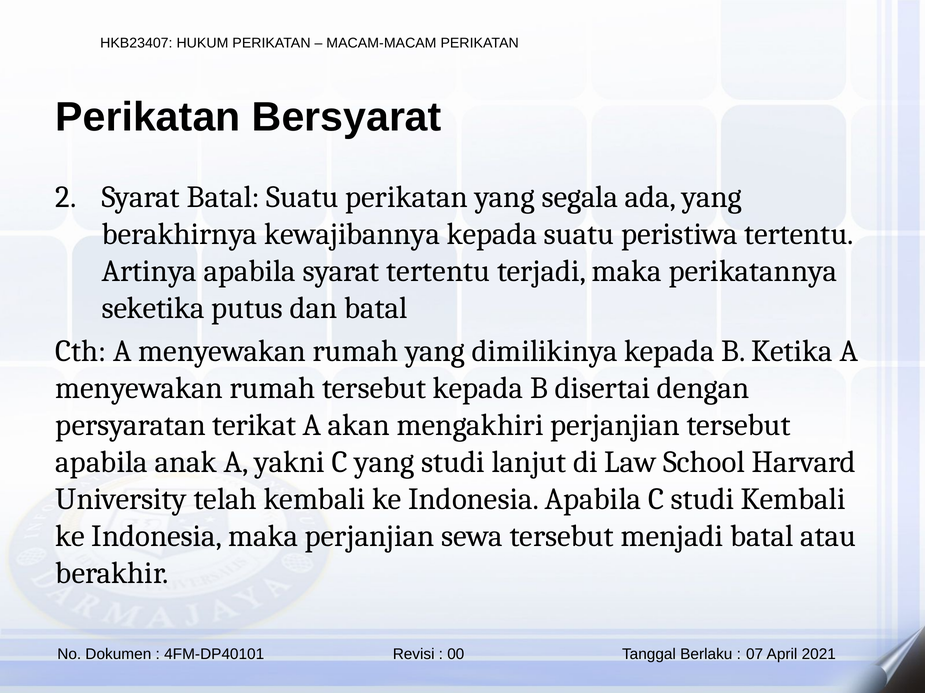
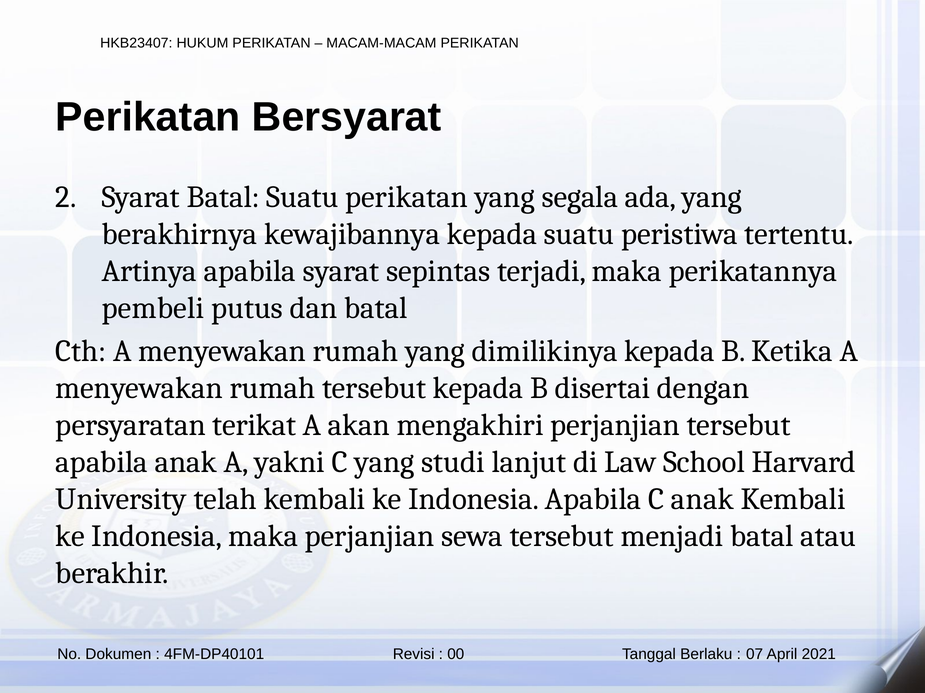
syarat tertentu: tertentu -> sepintas
seketika: seketika -> pembeli
C studi: studi -> anak
